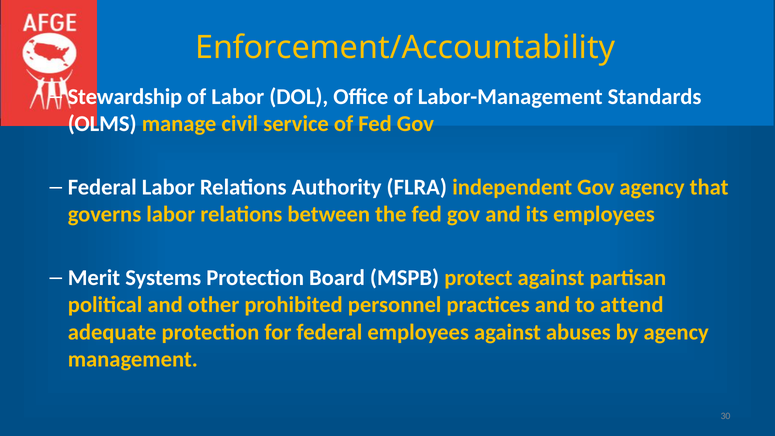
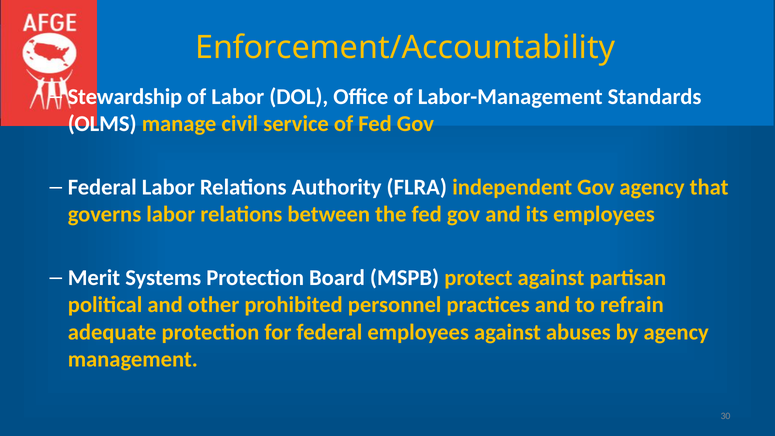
attend: attend -> refrain
